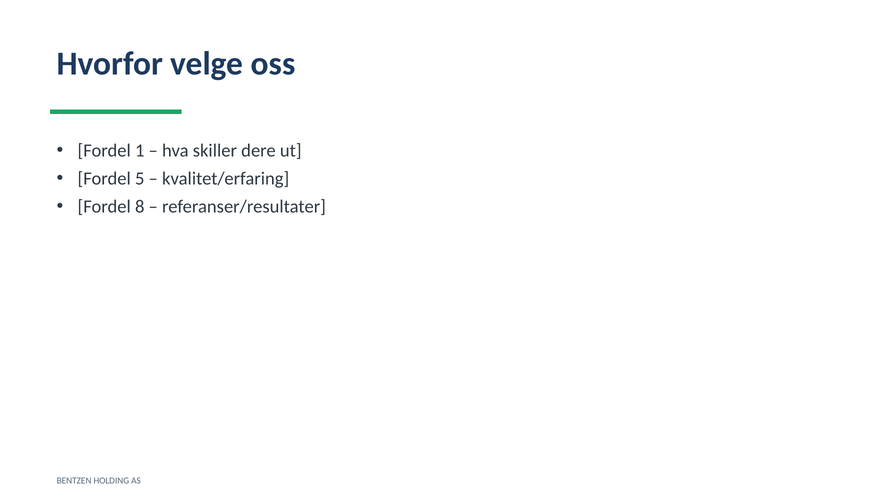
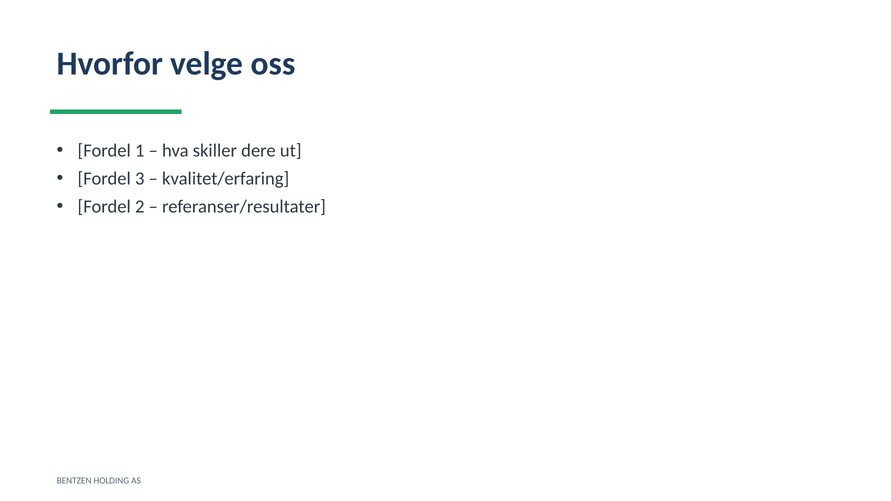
5: 5 -> 3
8: 8 -> 2
